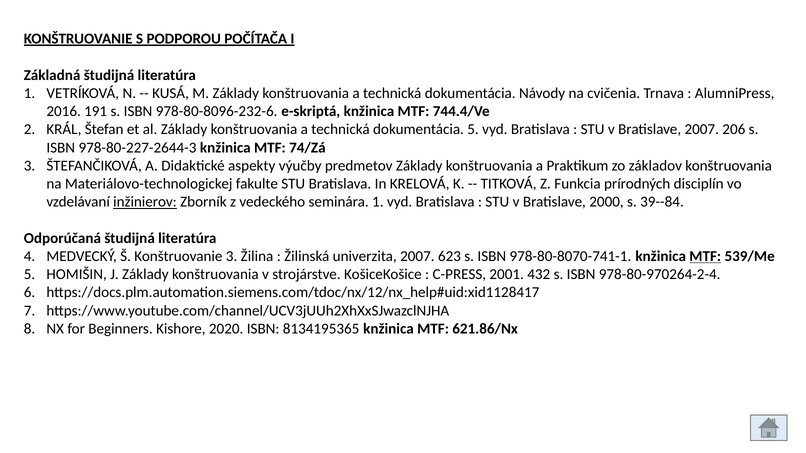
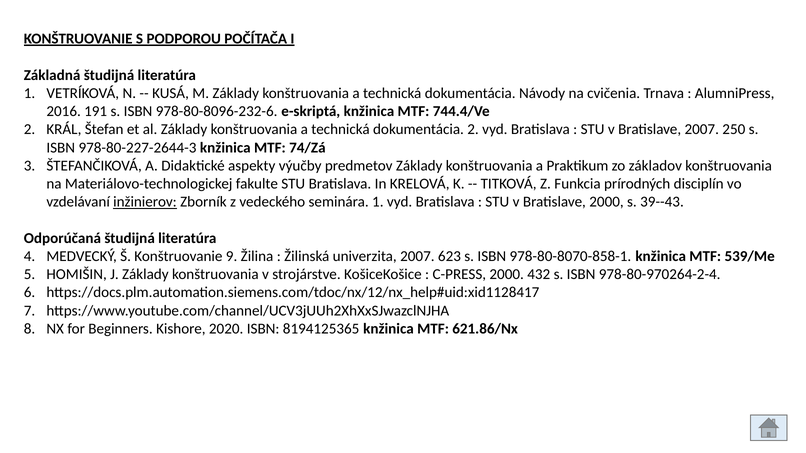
dokumentácia 5: 5 -> 2
206: 206 -> 250
39--84: 39--84 -> 39--43
Konštruovanie 3: 3 -> 9
978-80-8070-741-1: 978-80-8070-741-1 -> 978-80-8070-858-1
MTF at (705, 256) underline: present -> none
C-PRESS 2001: 2001 -> 2000
8134195365: 8134195365 -> 8194125365
